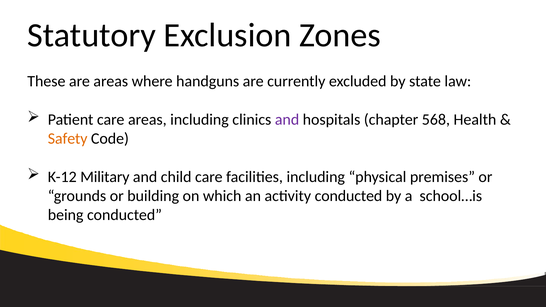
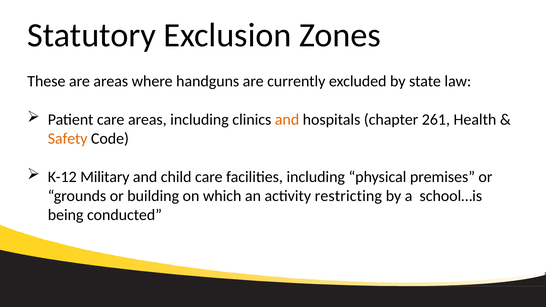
and at (287, 120) colour: purple -> orange
568: 568 -> 261
activity conducted: conducted -> restricting
